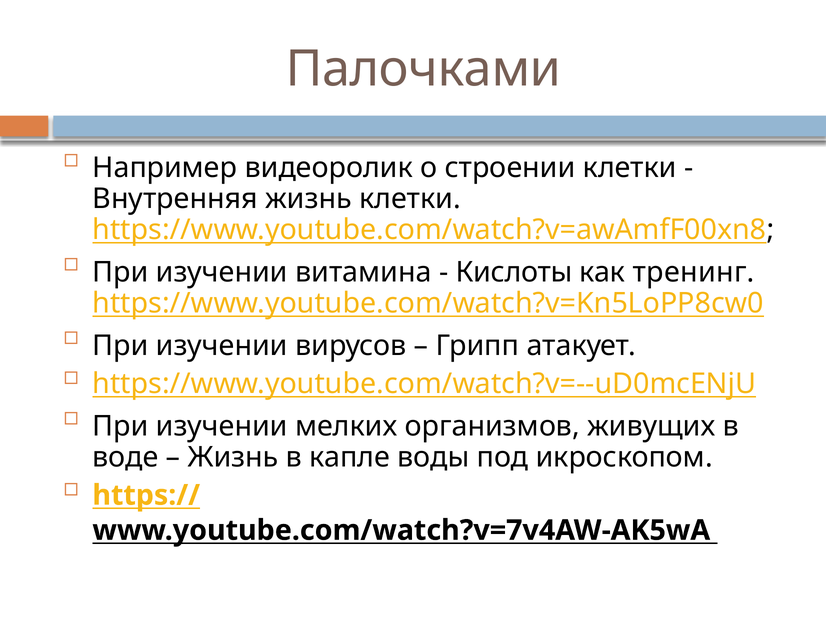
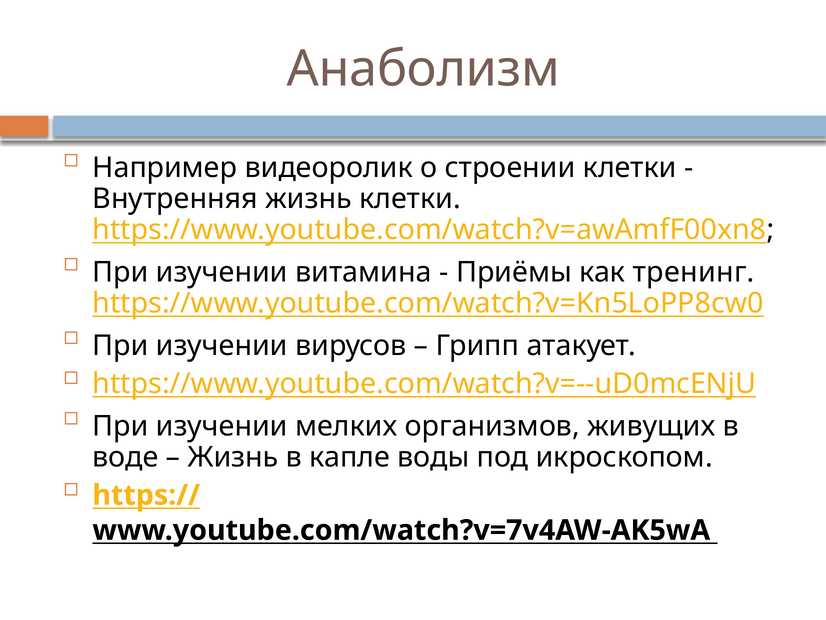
Палочками: Палочками -> Анаболизм
Кислоты: Кислоты -> Приёмы
